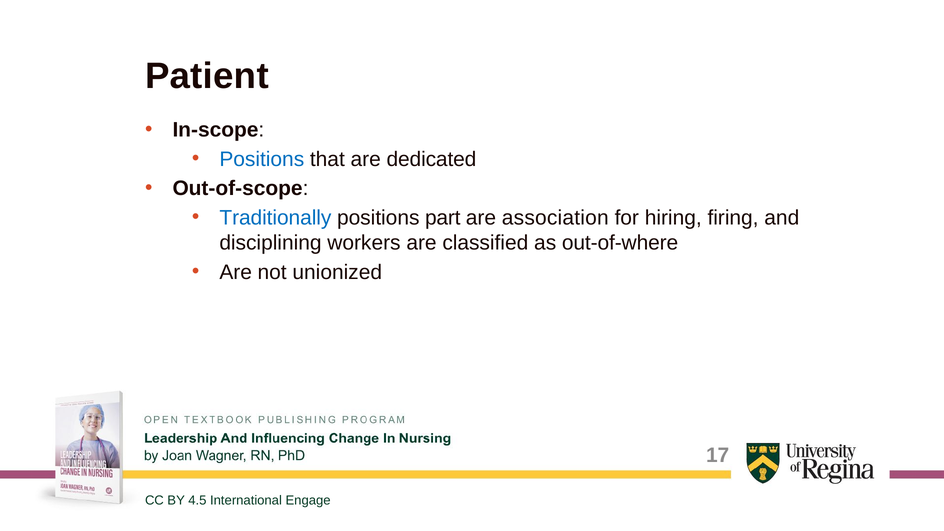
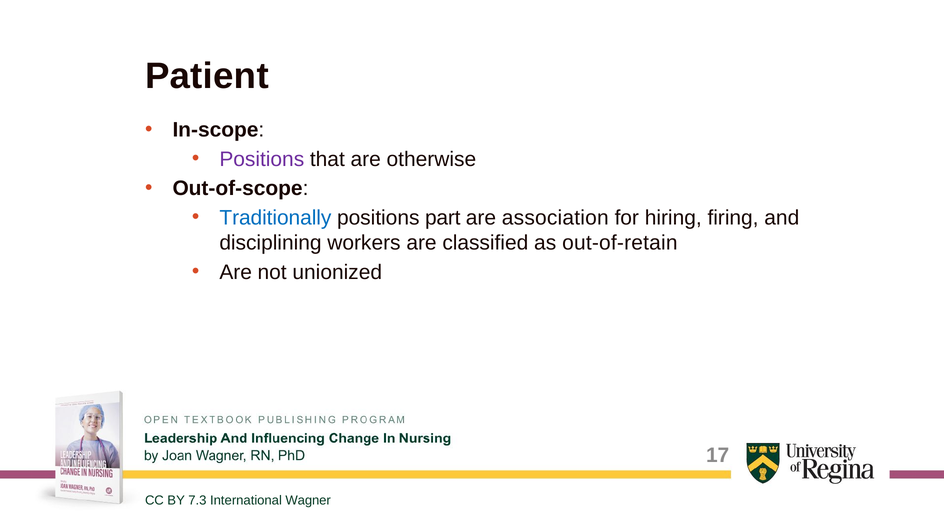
Positions at (262, 159) colour: blue -> purple
dedicated: dedicated -> otherwise
out-of-where: out-of-where -> out-of-retain
4.5: 4.5 -> 7.3
Engage: Engage -> Wagner
